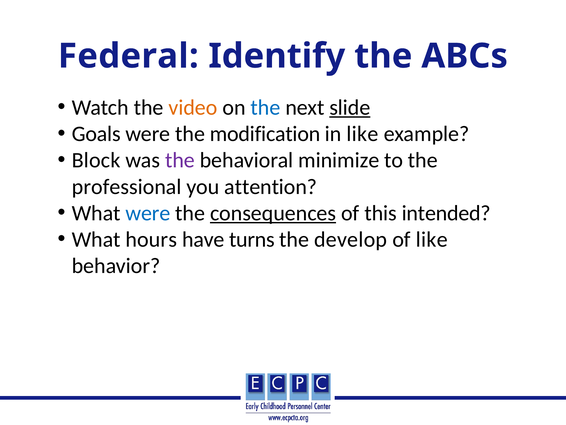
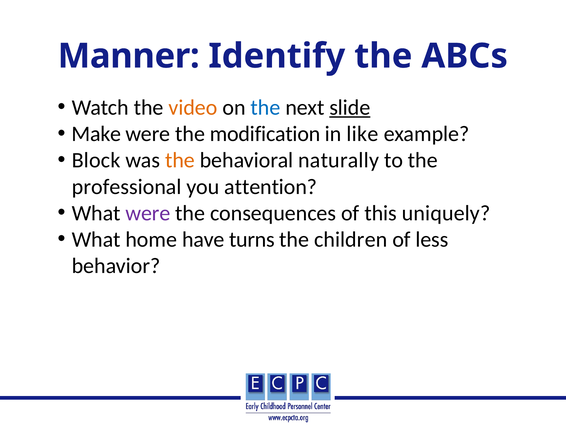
Federal: Federal -> Manner
Goals: Goals -> Make
the at (180, 160) colour: purple -> orange
minimize: minimize -> naturally
were at (148, 213) colour: blue -> purple
consequences underline: present -> none
intended: intended -> uniquely
hours: hours -> home
develop: develop -> children
of like: like -> less
